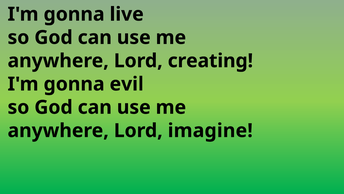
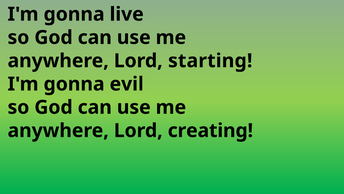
creating: creating -> starting
imagine: imagine -> creating
